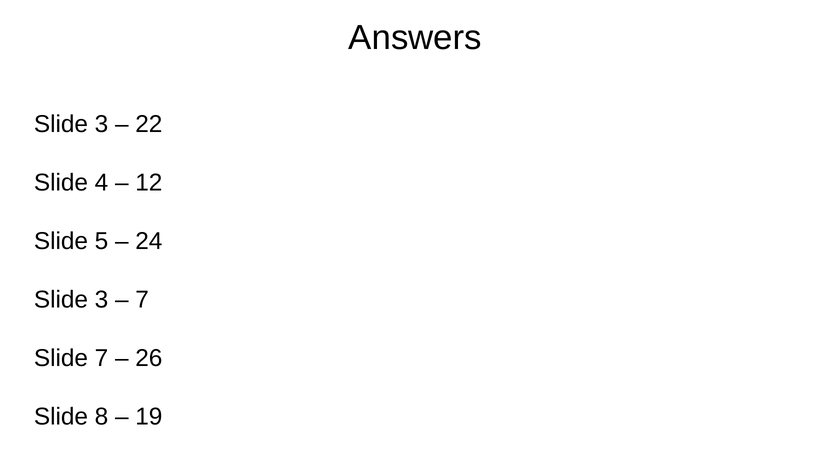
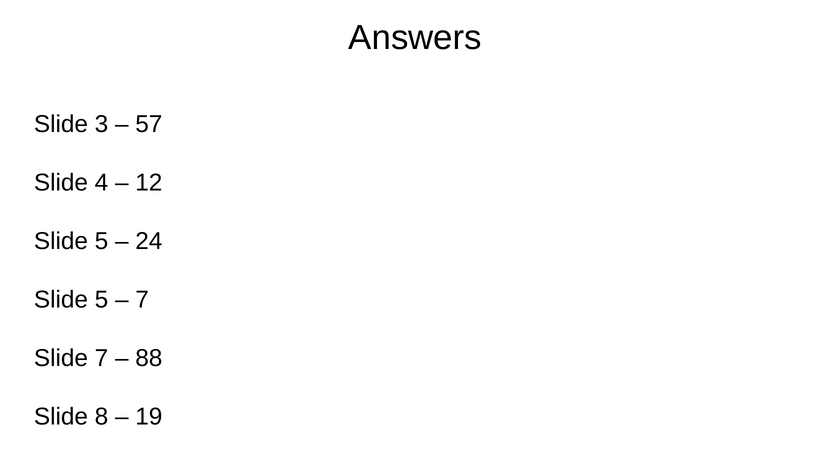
22: 22 -> 57
3 at (101, 300): 3 -> 5
26: 26 -> 88
